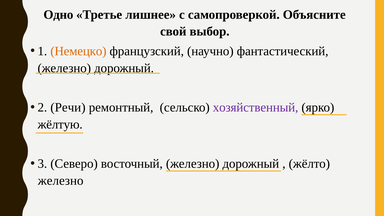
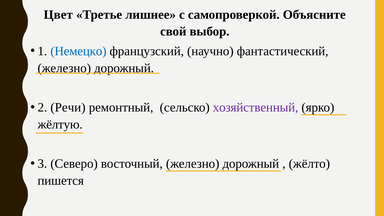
Одно: Одно -> Цвет
Немецко colour: orange -> blue
железно at (61, 181): железно -> пишется
